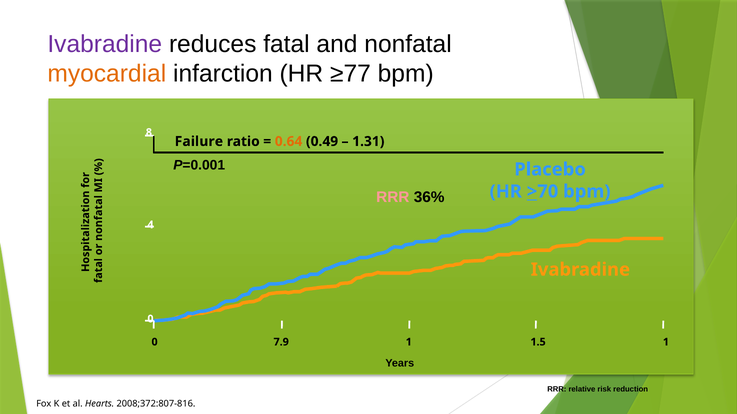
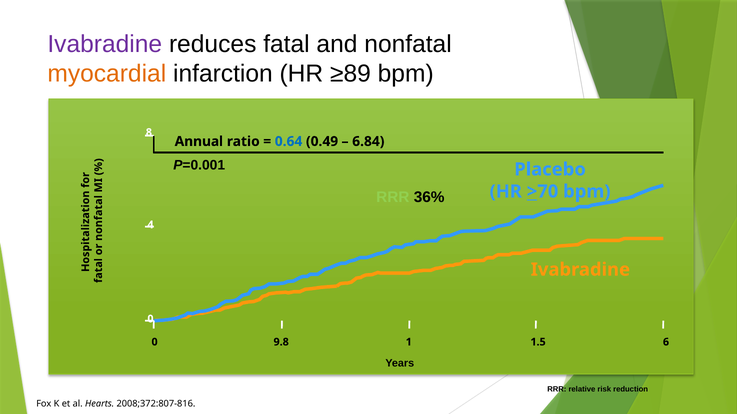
≥77: ≥77 -> ≥89
Failure: Failure -> Annual
0.64 colour: orange -> blue
1.31: 1.31 -> 6.84
RRR at (393, 198) colour: pink -> light green
7.9: 7.9 -> 9.8
1.5 1: 1 -> 6
